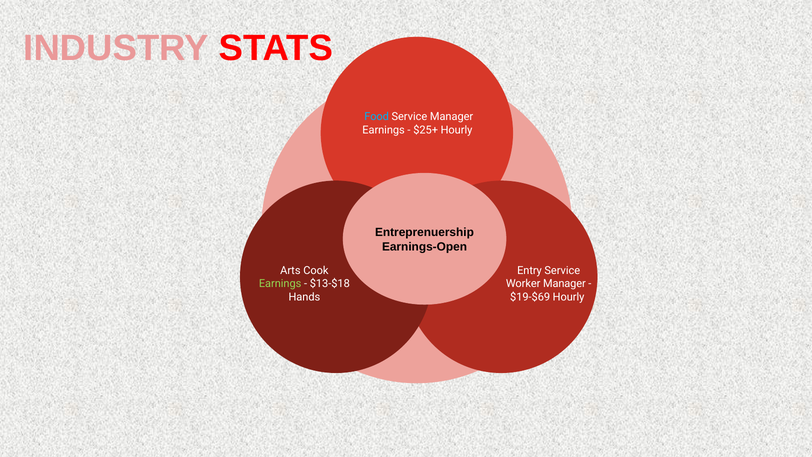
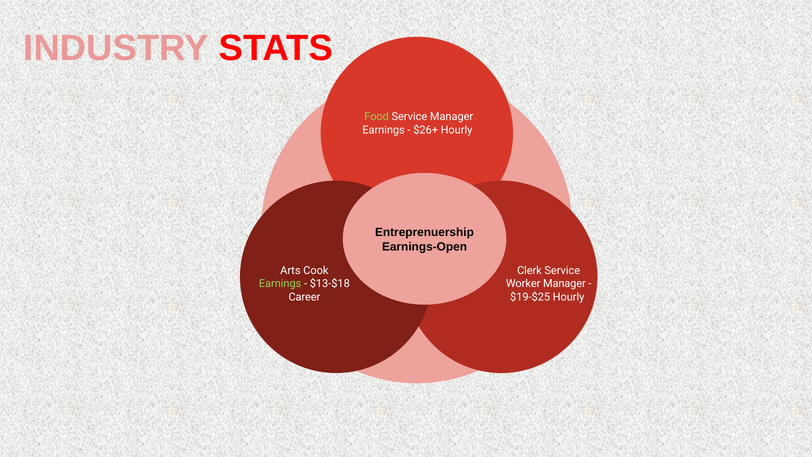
Food colour: light blue -> light green
$25+: $25+ -> $26+
Entry: Entry -> Clerk
Hands: Hands -> Career
$19-$69: $19-$69 -> $19-$25
